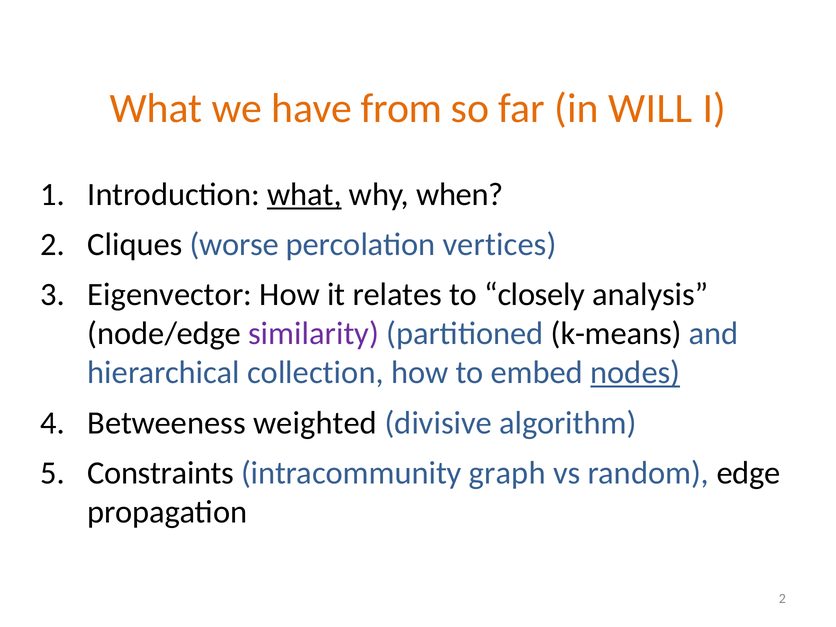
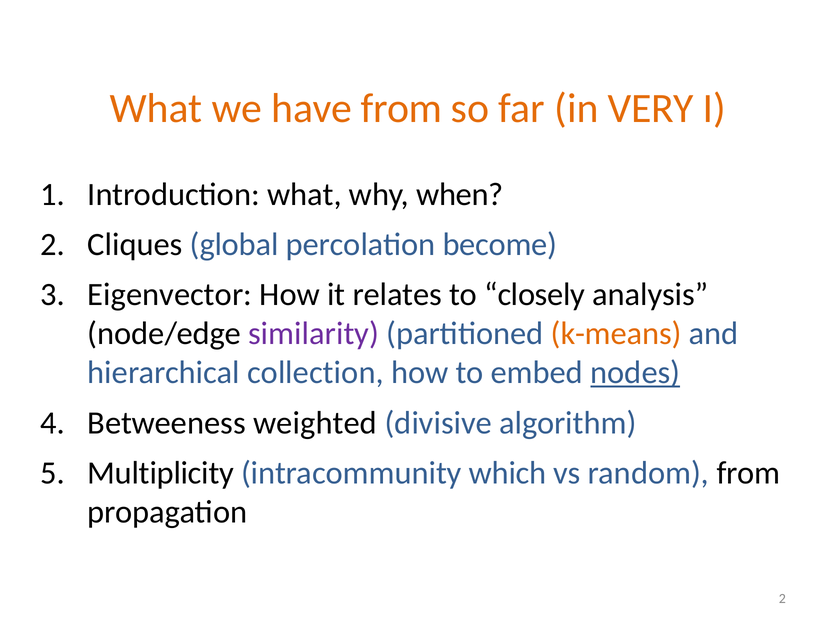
WILL: WILL -> VERY
what at (304, 194) underline: present -> none
worse: worse -> global
vertices: vertices -> become
k-means colour: black -> orange
Constraints: Constraints -> Multiplicity
graph: graph -> which
random edge: edge -> from
